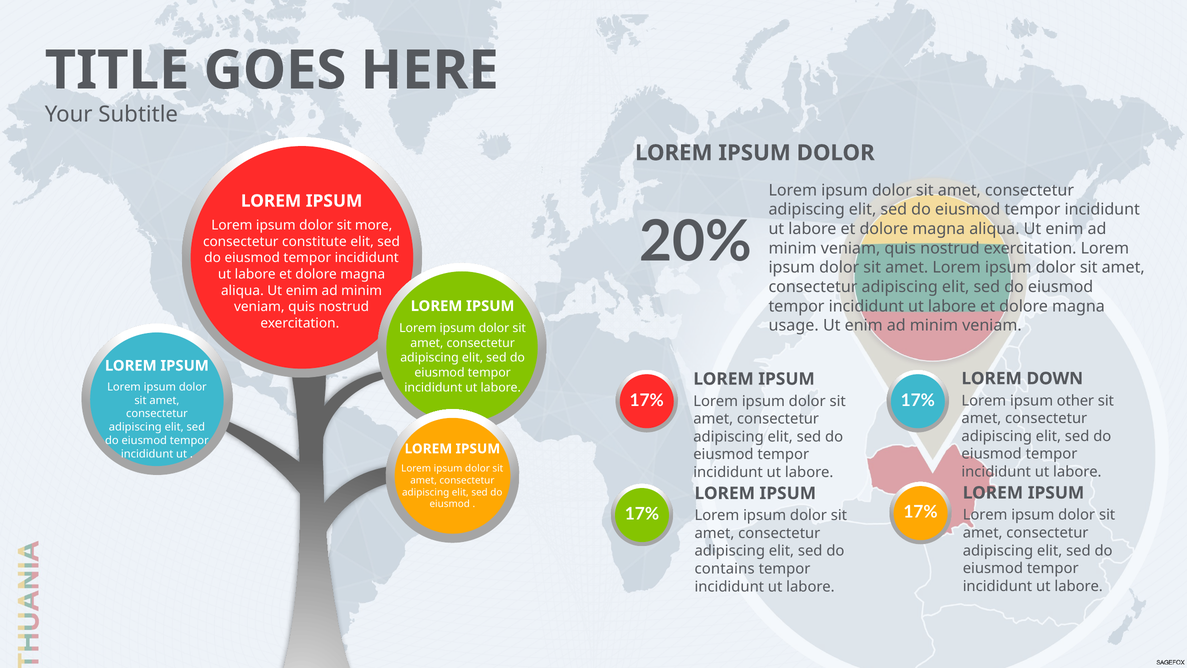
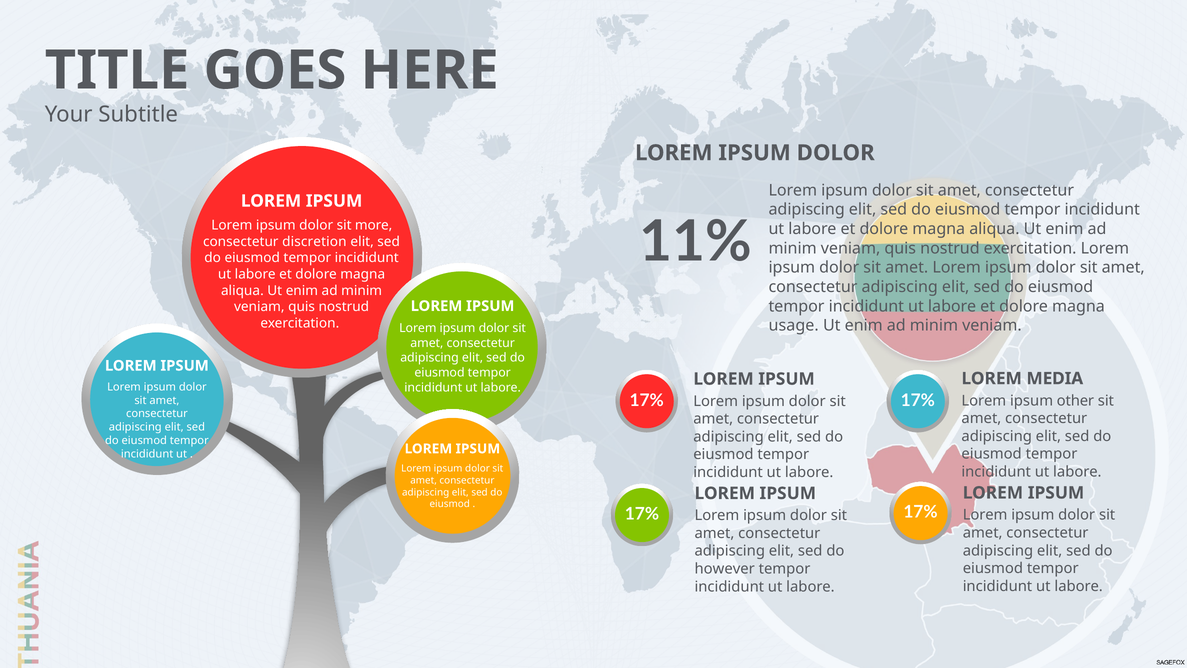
20%: 20% -> 11%
constitute: constitute -> discretion
DOWN: DOWN -> MEDIA
contains: contains -> however
